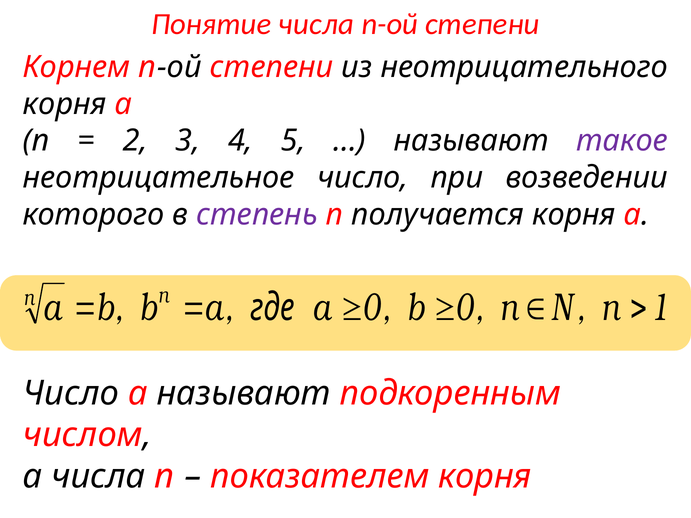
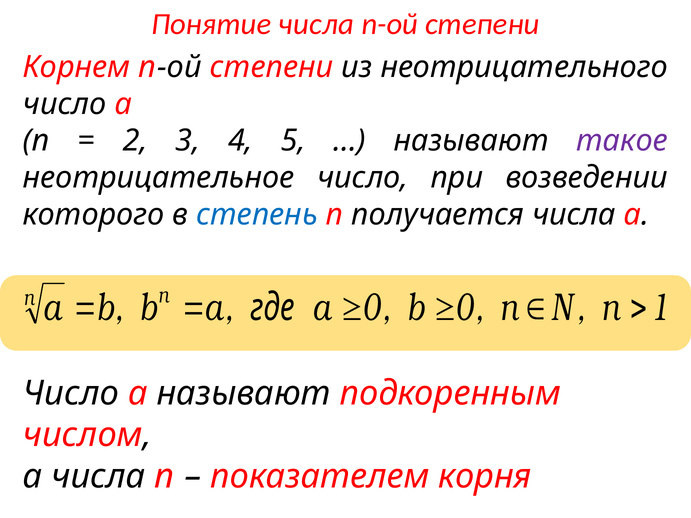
корня at (65, 104): корня -> число
степень colour: purple -> blue
получается корня: корня -> числа
